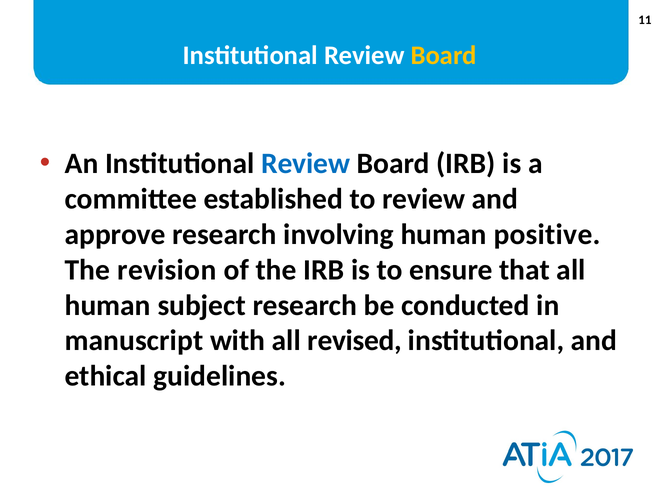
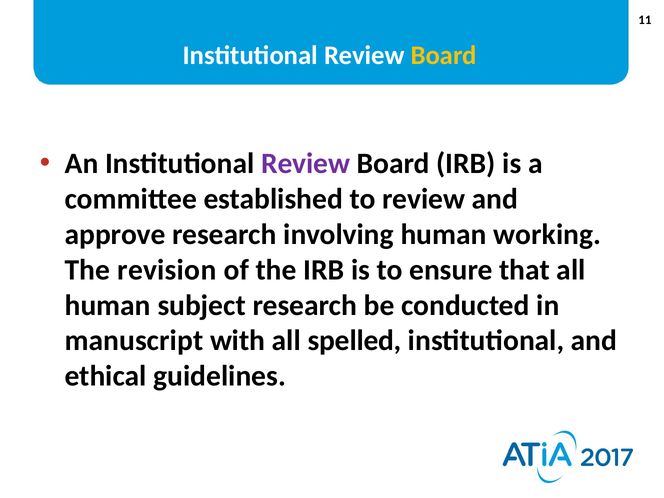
Review at (306, 164) colour: blue -> purple
positive: positive -> working
revised: revised -> spelled
